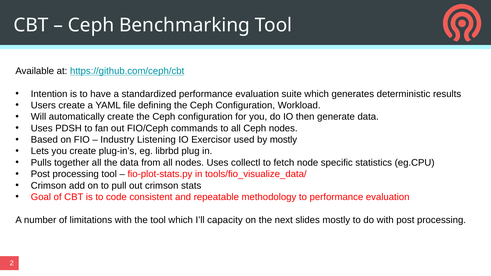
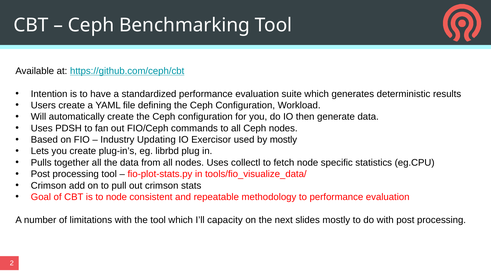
Listening: Listening -> Updating
to code: code -> node
